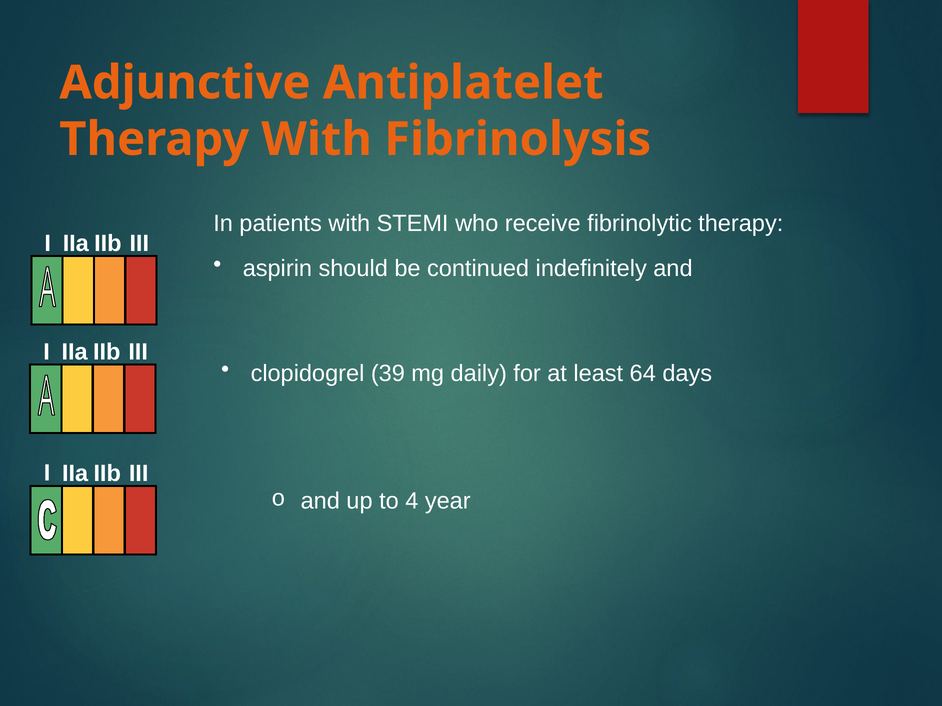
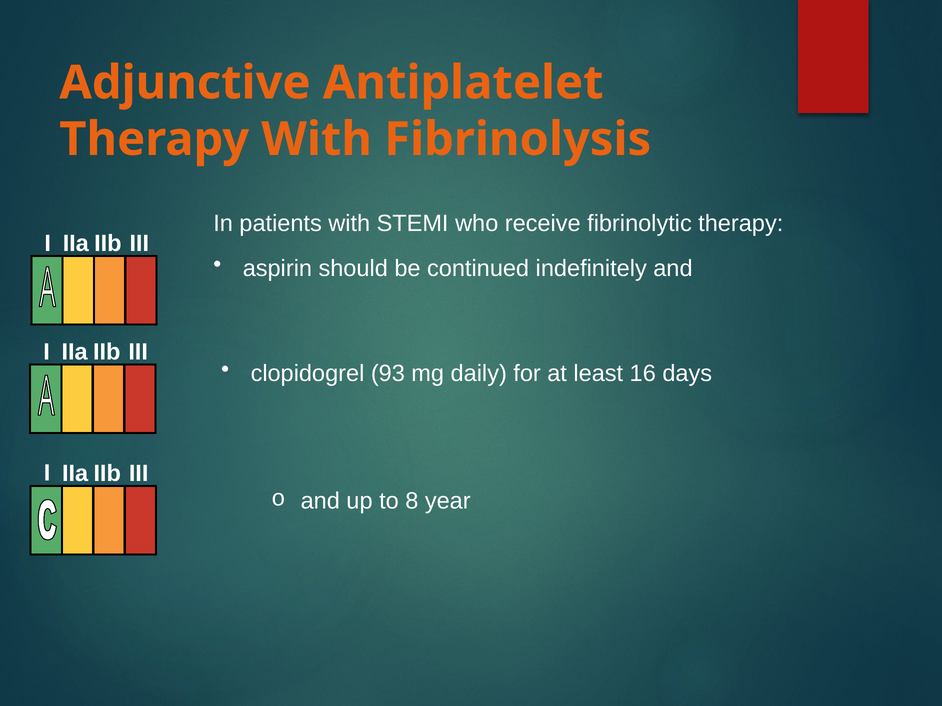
39: 39 -> 93
64: 64 -> 16
4: 4 -> 8
